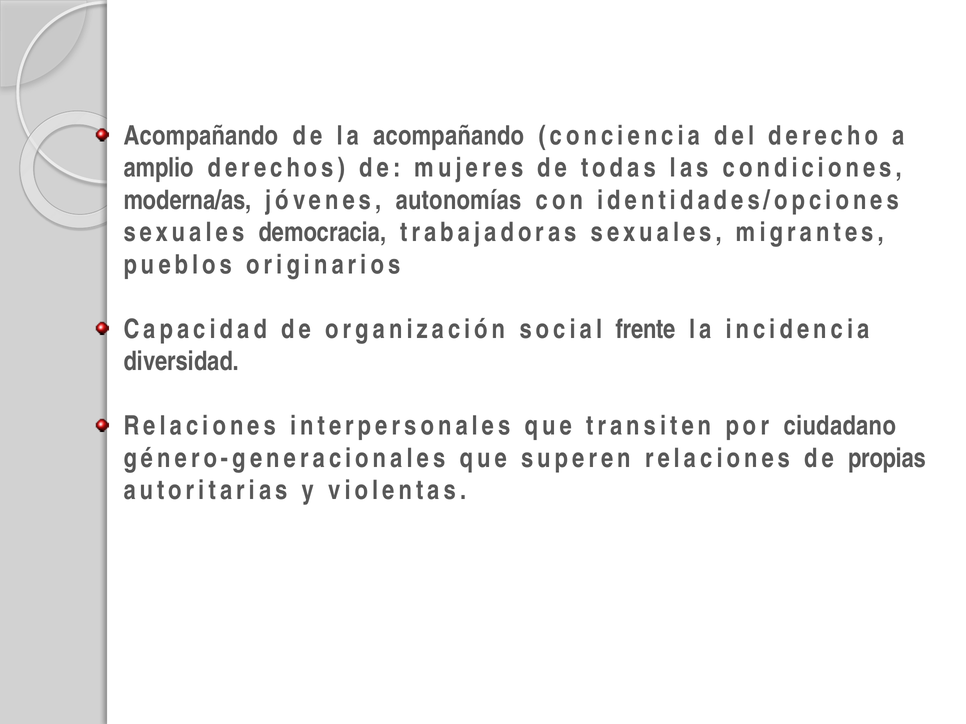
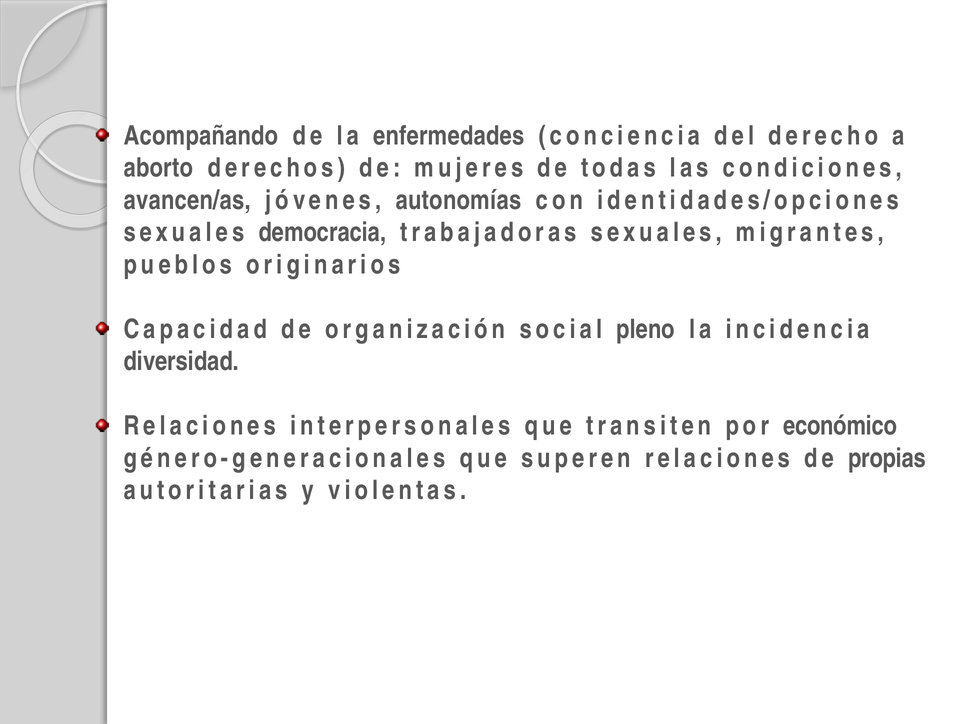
la acompañando: acompañando -> enfermedades
amplio: amplio -> aborto
moderna/as: moderna/as -> avancen/as
frente: frente -> pleno
ciudadano: ciudadano -> económico
